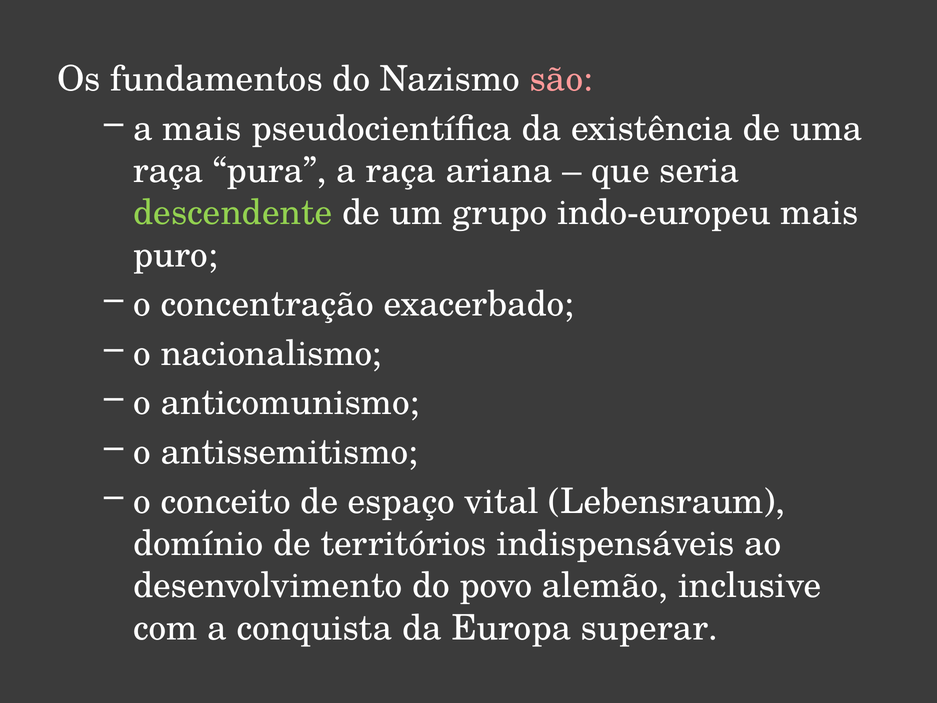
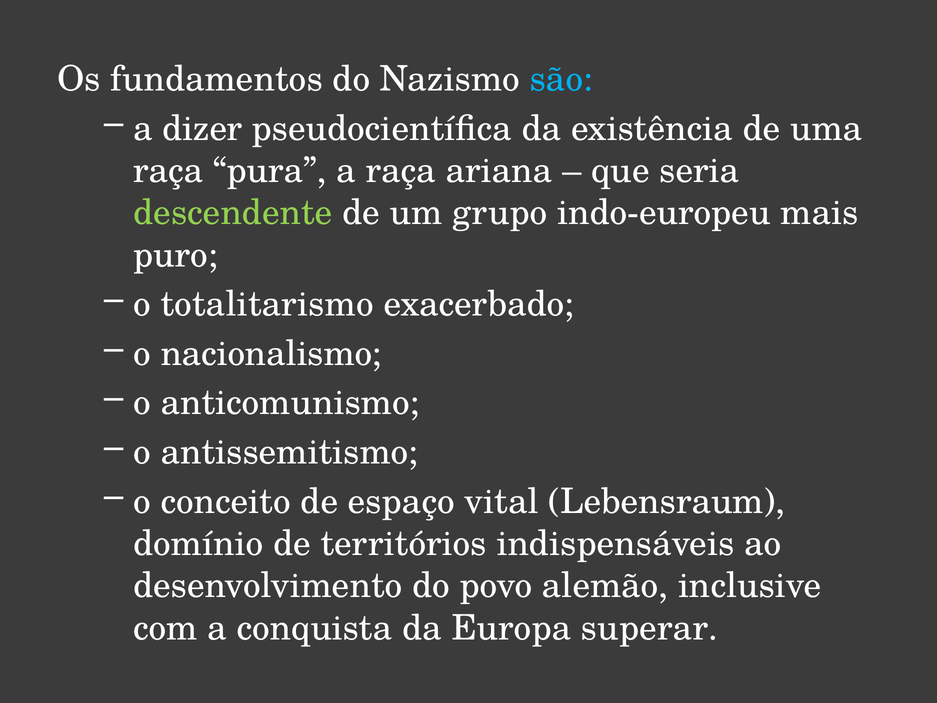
são colour: pink -> light blue
a mais: mais -> dizer
concentração: concentração -> totalitarismo
